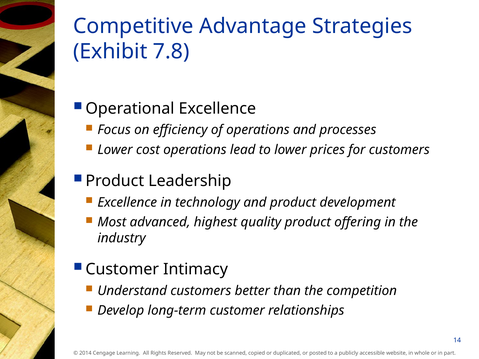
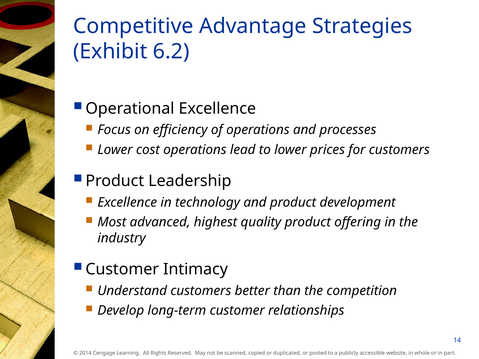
7.8: 7.8 -> 6.2
